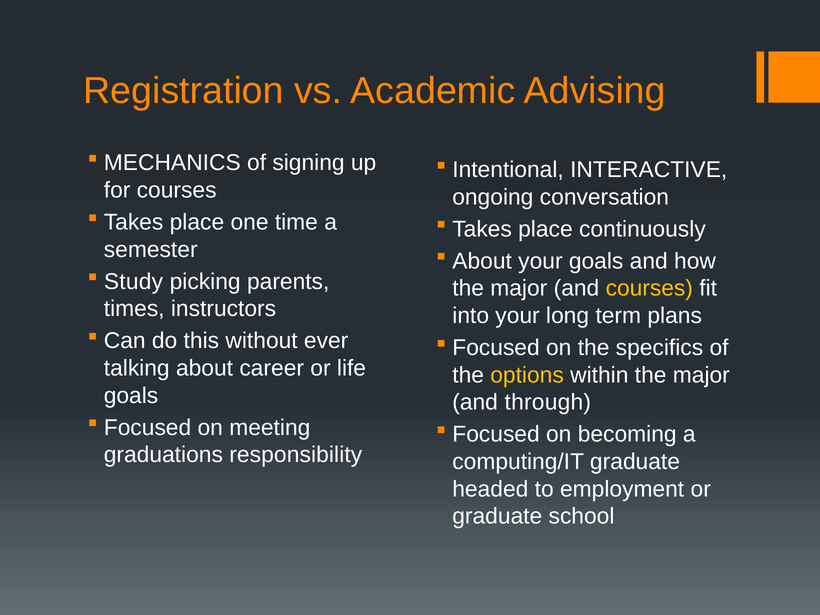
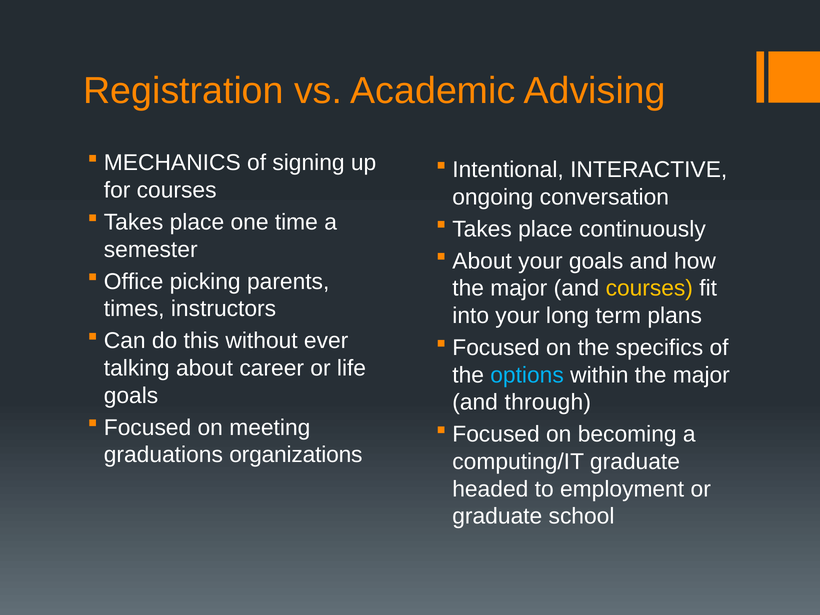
Study: Study -> Office
options colour: yellow -> light blue
responsibility: responsibility -> organizations
